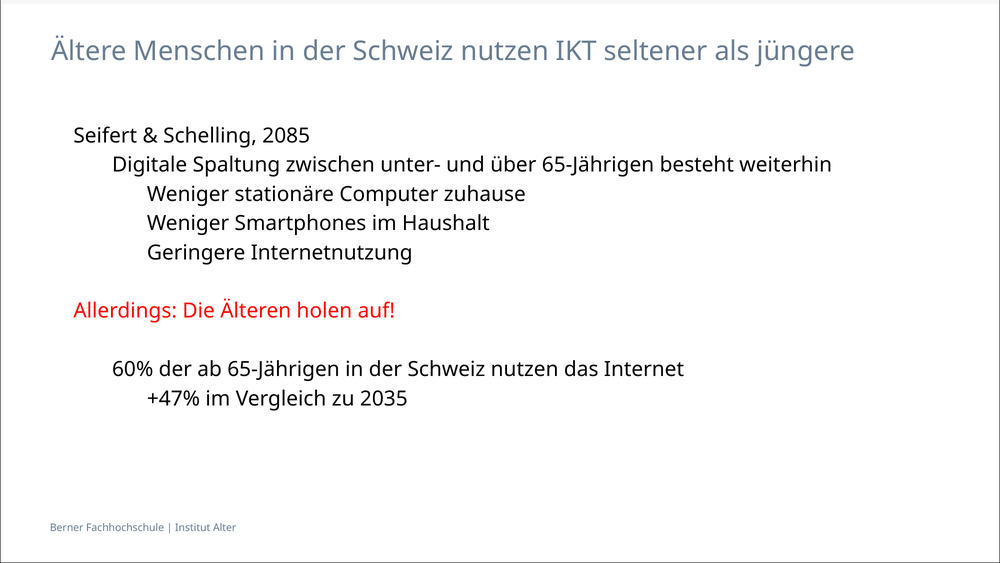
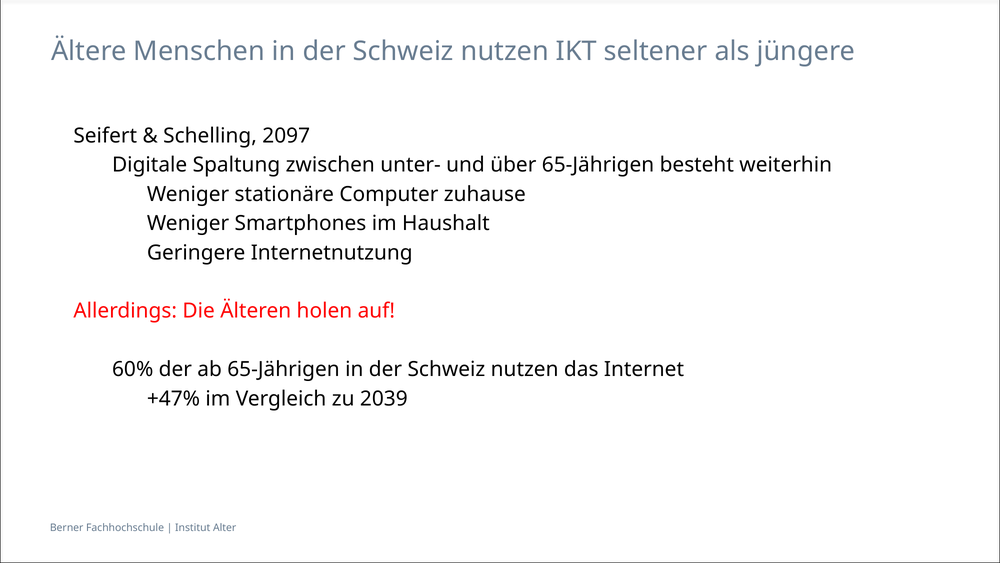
2085: 2085 -> 2097
2035: 2035 -> 2039
